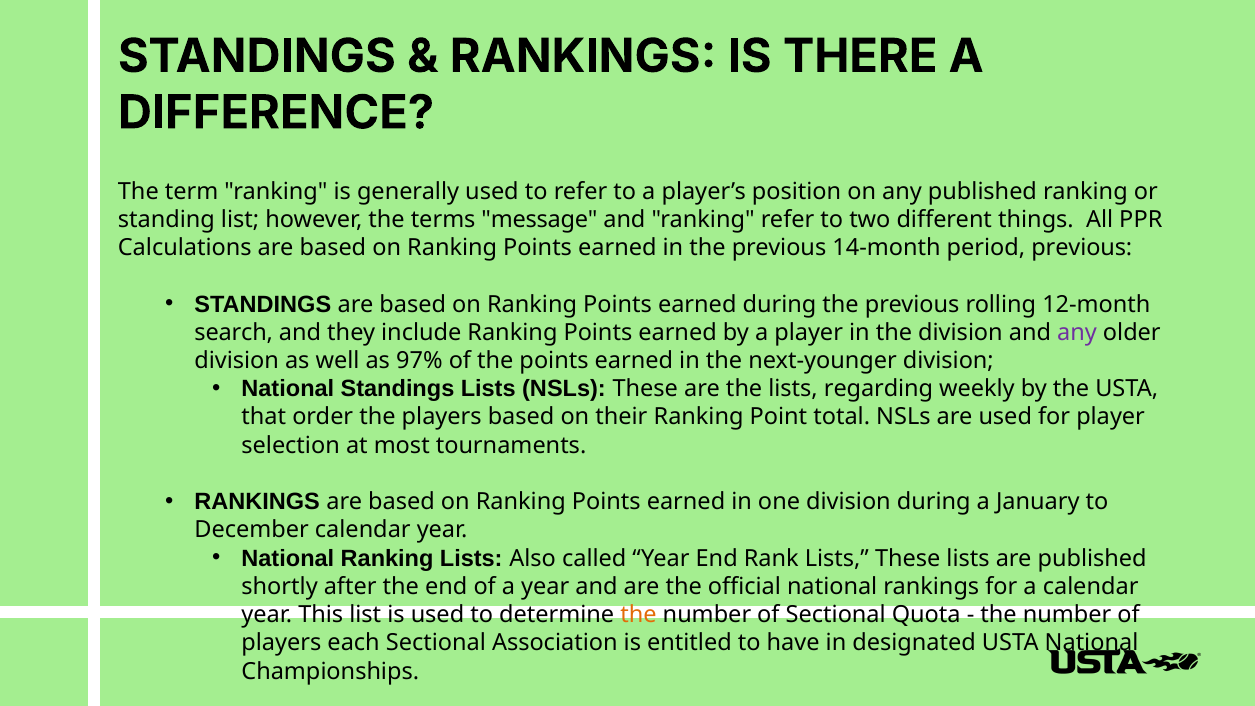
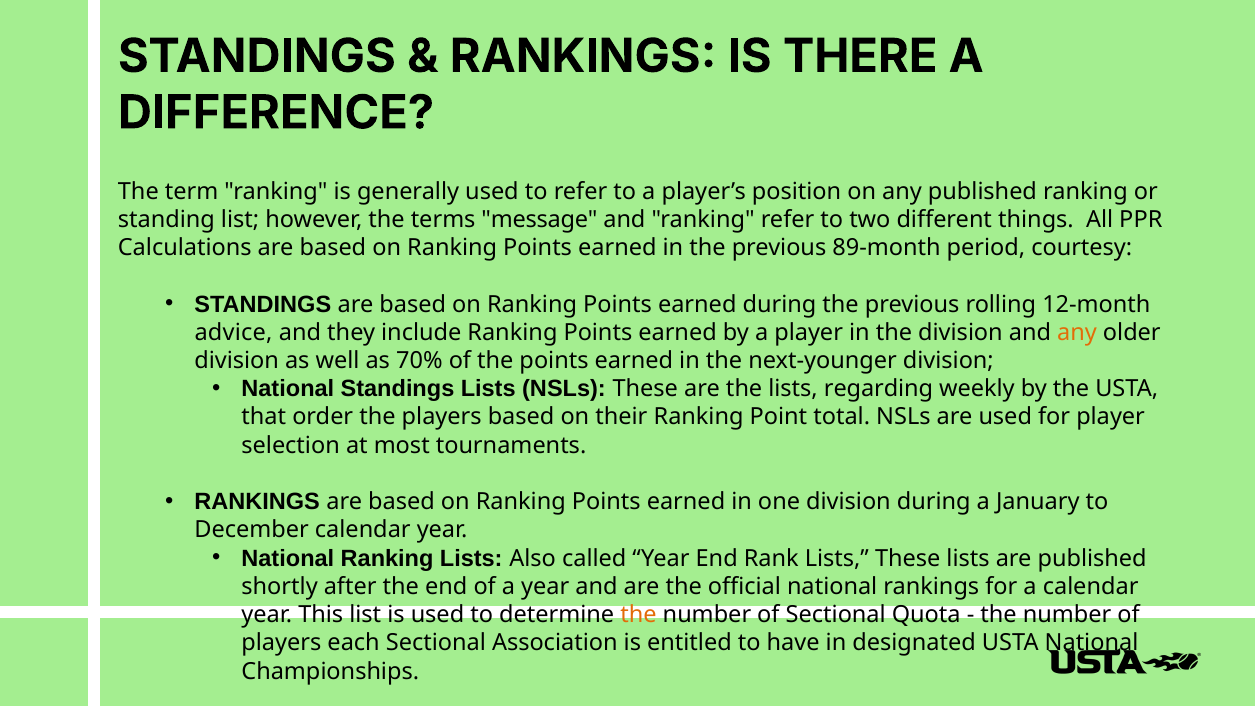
14-month: 14-month -> 89-month
period previous: previous -> courtesy
search: search -> advice
any at (1077, 332) colour: purple -> orange
97%: 97% -> 70%
